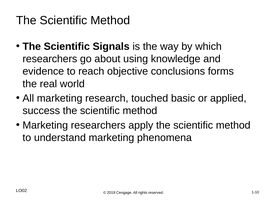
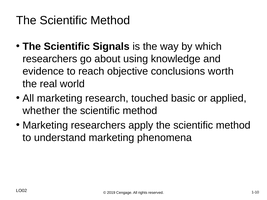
forms: forms -> worth
success: success -> whether
